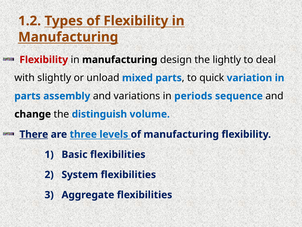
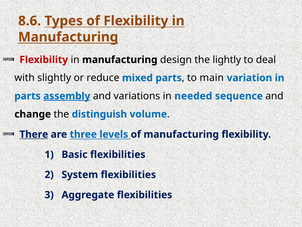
1.2: 1.2 -> 8.6
unload: unload -> reduce
quick: quick -> main
assembly underline: none -> present
periods: periods -> needed
